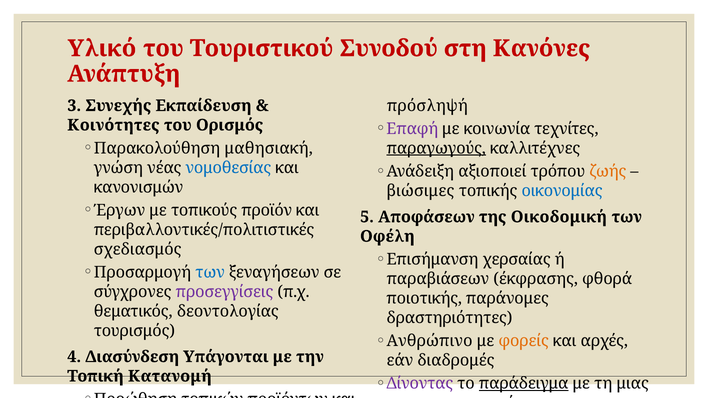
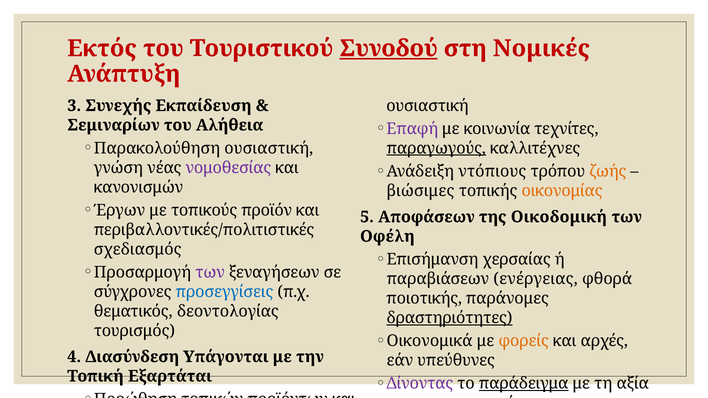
Υλικό: Υλικό -> Εκτός
Συνοδού underline: none -> present
Κανόνες: Κανόνες -> Νομικές
πρόσληψή at (427, 106): πρόσληψή -> ουσιαστική
Κοινότητες: Κοινότητες -> Σεμιναρίων
Ορισμός: Ορισμός -> Αλήθεια
Παρακολούθηση μαθησιακή: μαθησιακή -> ουσιαστική
νομοθεσίας colour: blue -> purple
αξιοποιεί: αξιοποιεί -> ντόπιους
οικονομίας colour: blue -> orange
των at (210, 272) colour: blue -> purple
έκφρασης: έκφρασης -> ενέργειας
προσεγγίσεις colour: purple -> blue
δραστηριότητες underline: none -> present
Ανθρώπινο: Ανθρώπινο -> Οικονομικά
διαδρομές: διαδρομές -> υπεύθυνες
Κατανομή: Κατανομή -> Εξαρτάται
μιας: μιας -> αξία
